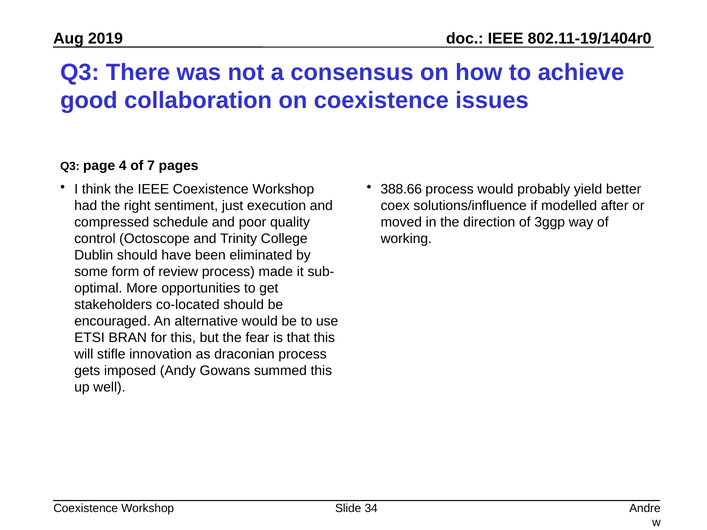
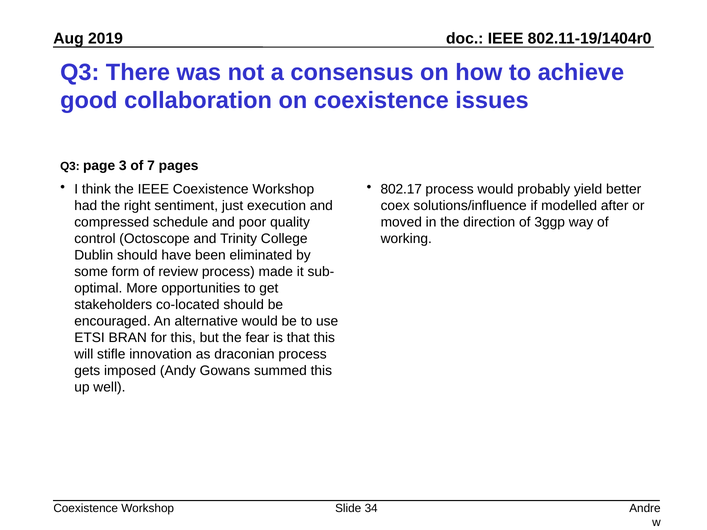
4: 4 -> 3
388.66: 388.66 -> 802.17
